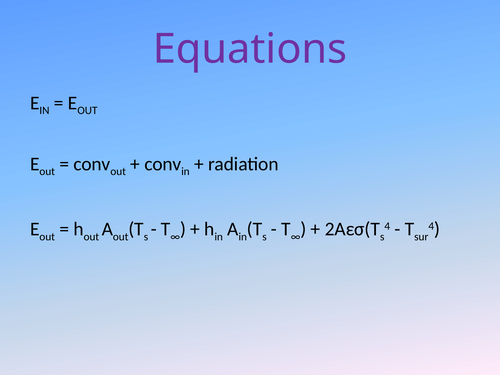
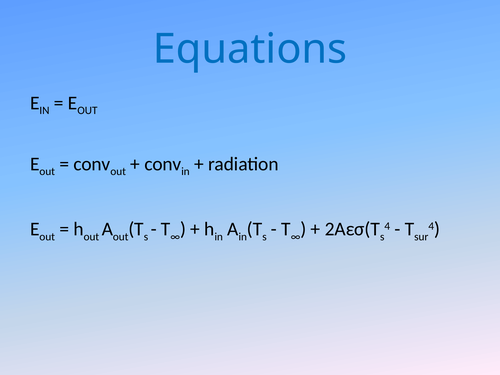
Equations colour: purple -> blue
